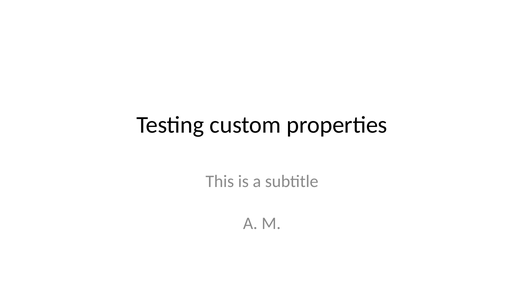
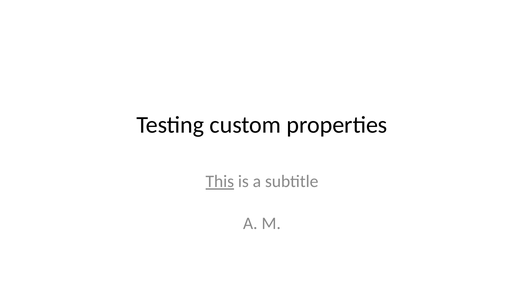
This underline: none -> present
